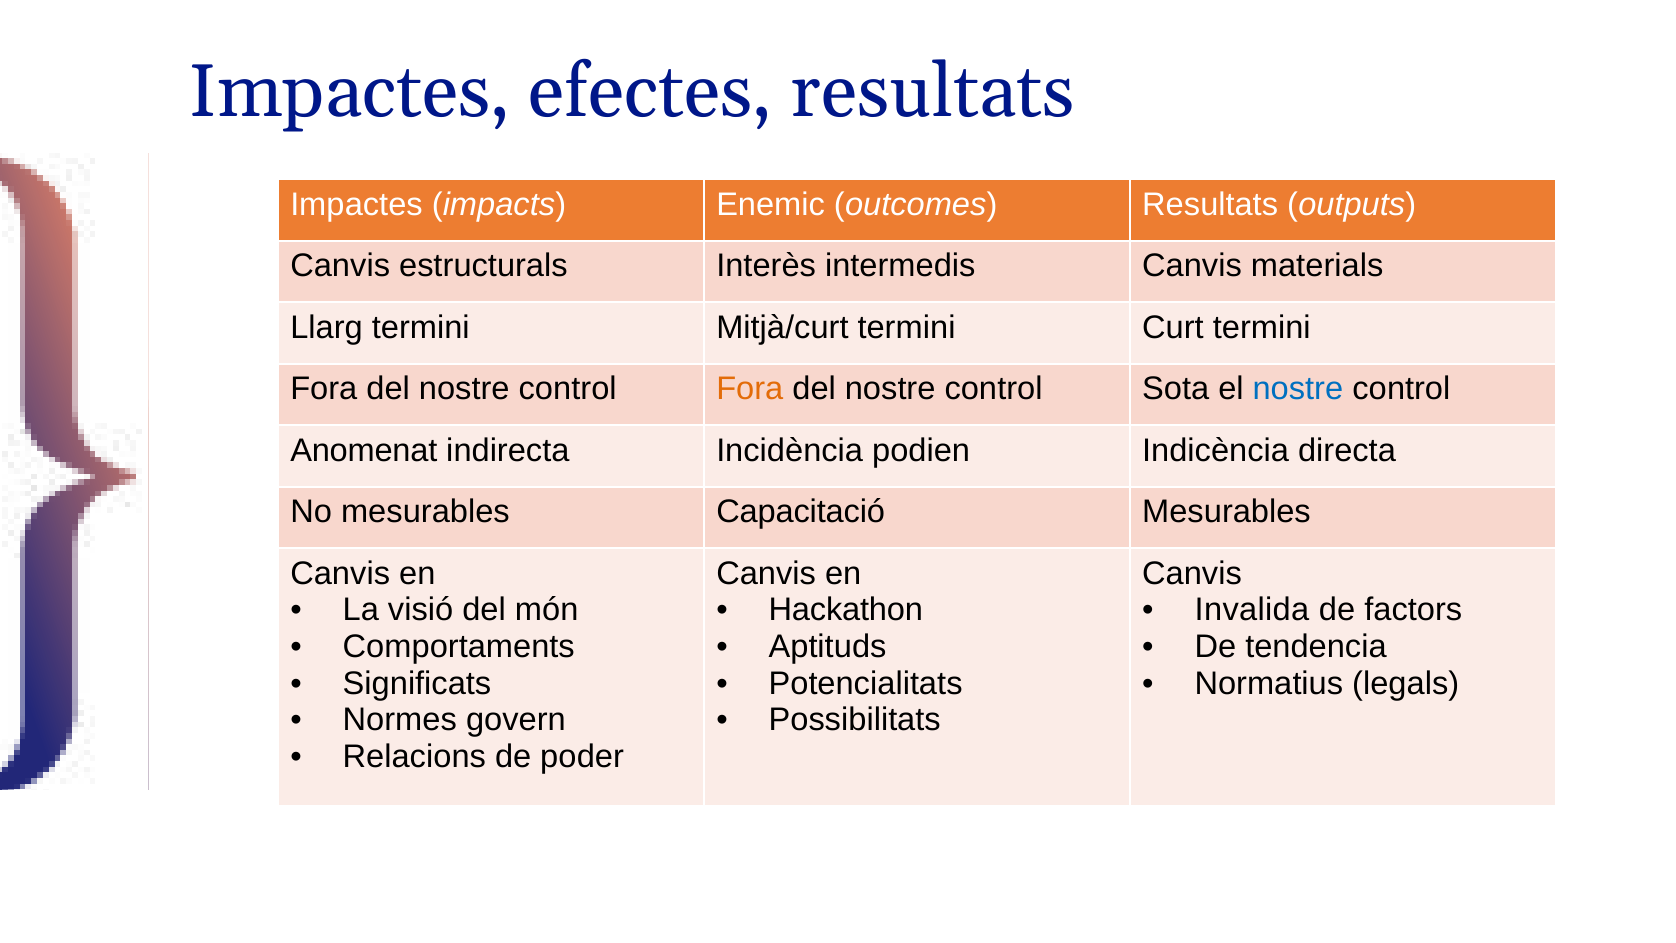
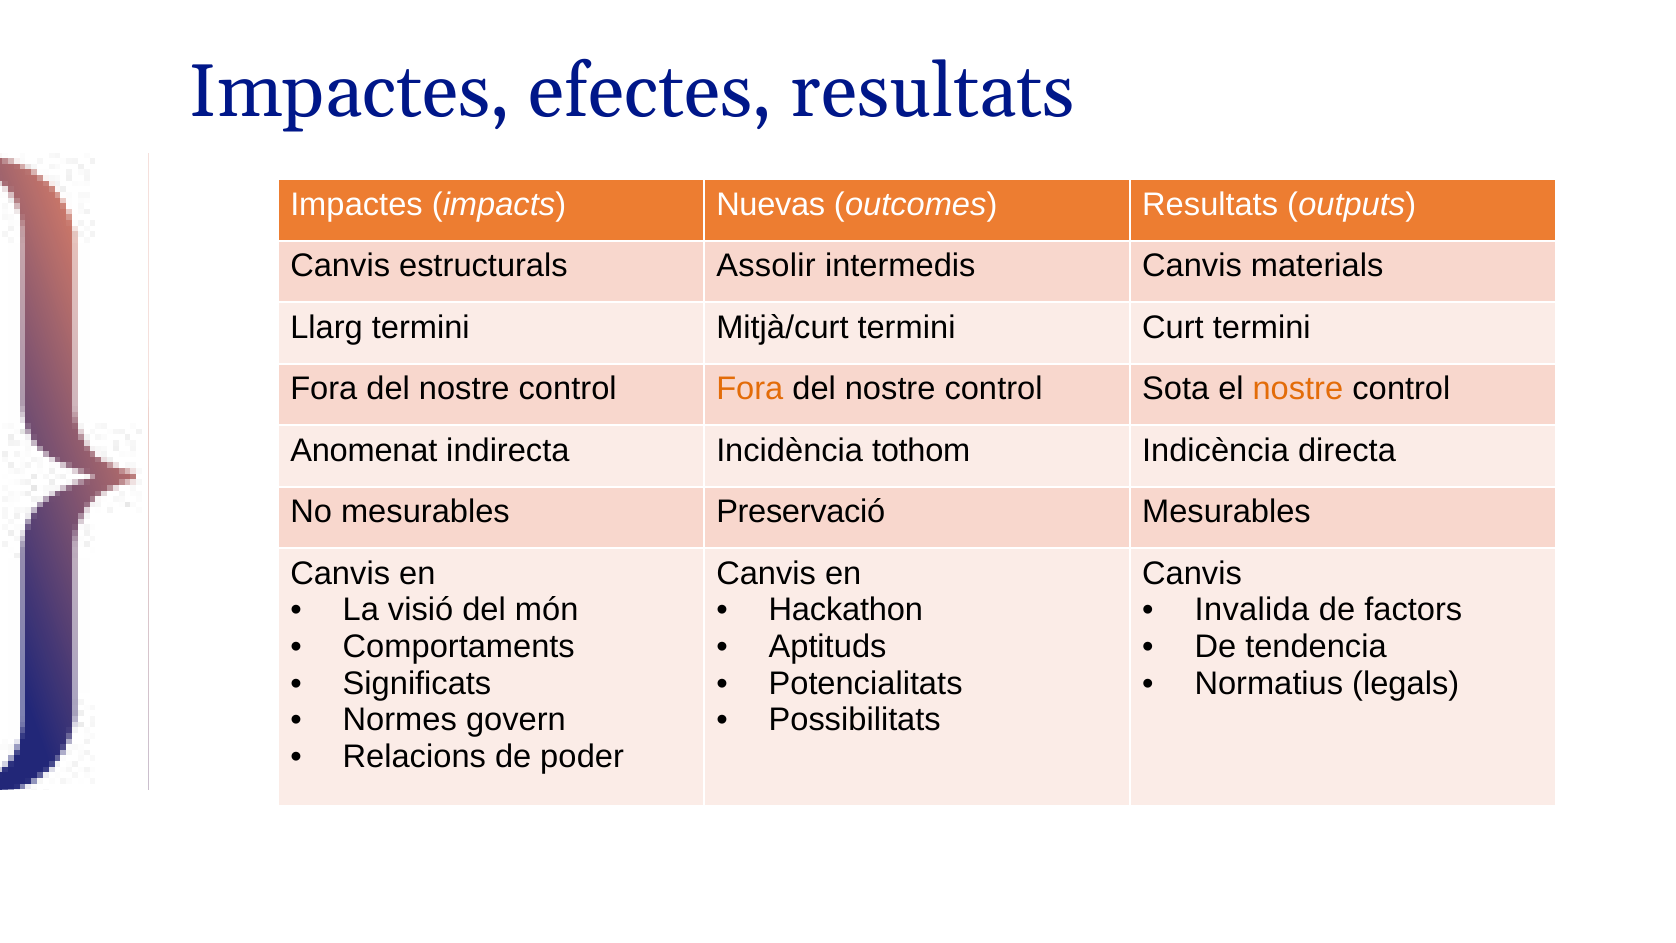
Enemic: Enemic -> Nuevas
Interès: Interès -> Assolir
nostre at (1298, 389) colour: blue -> orange
podien: podien -> tothom
Capacitació: Capacitació -> Preservació
